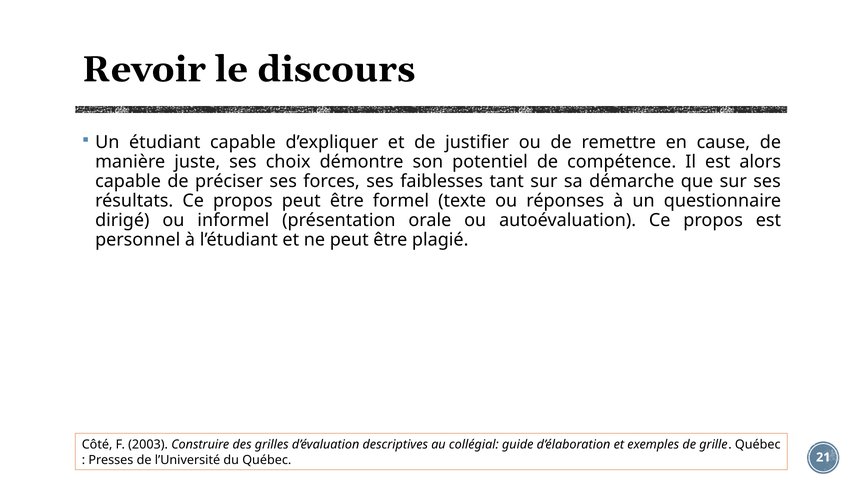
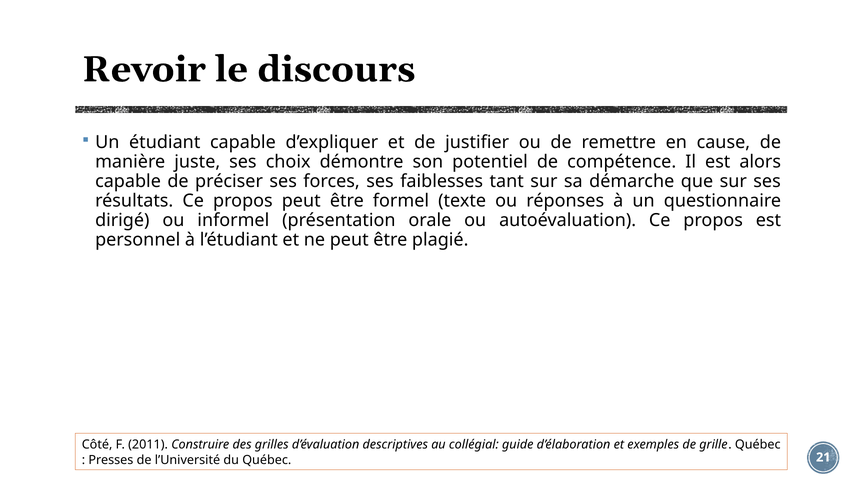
2003: 2003 -> 2011
